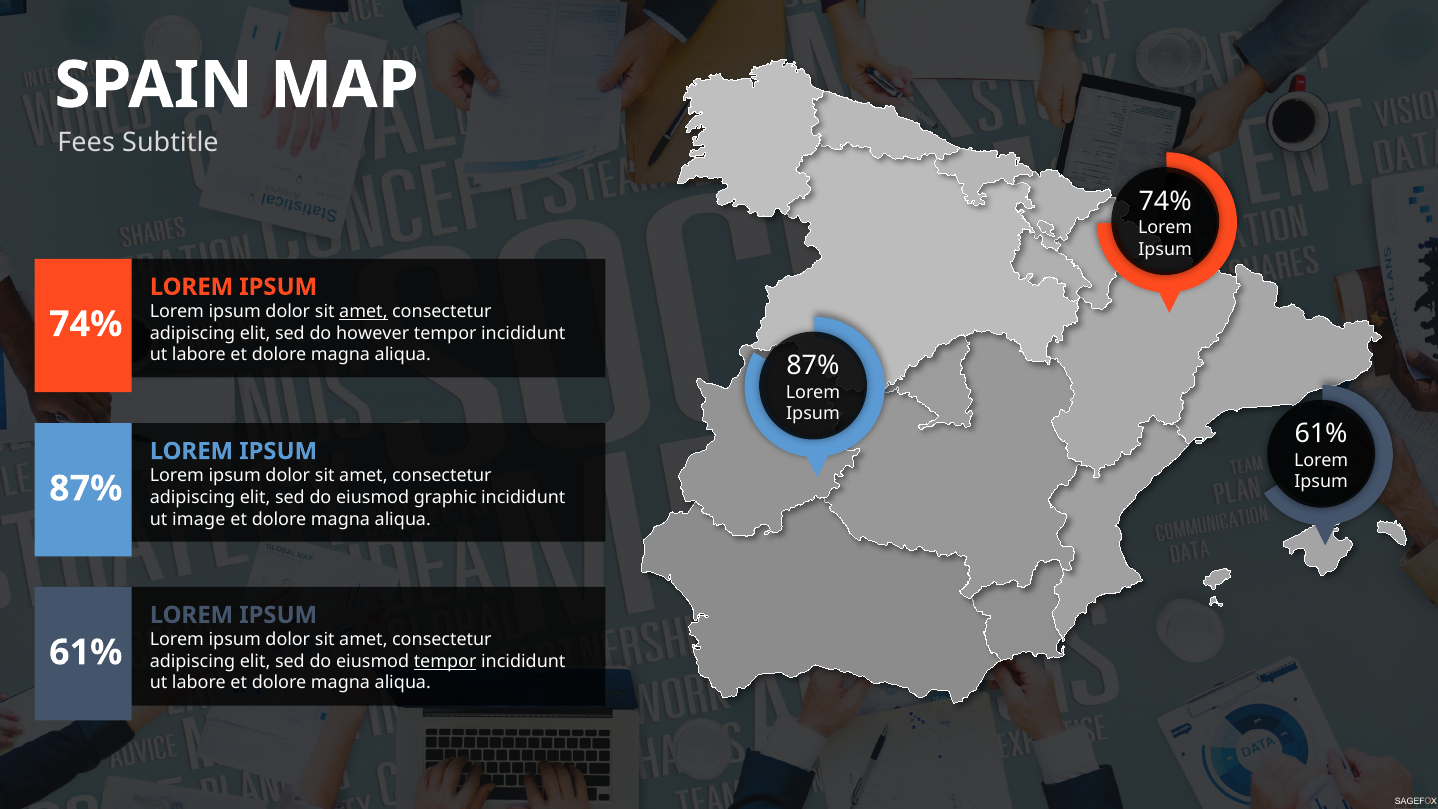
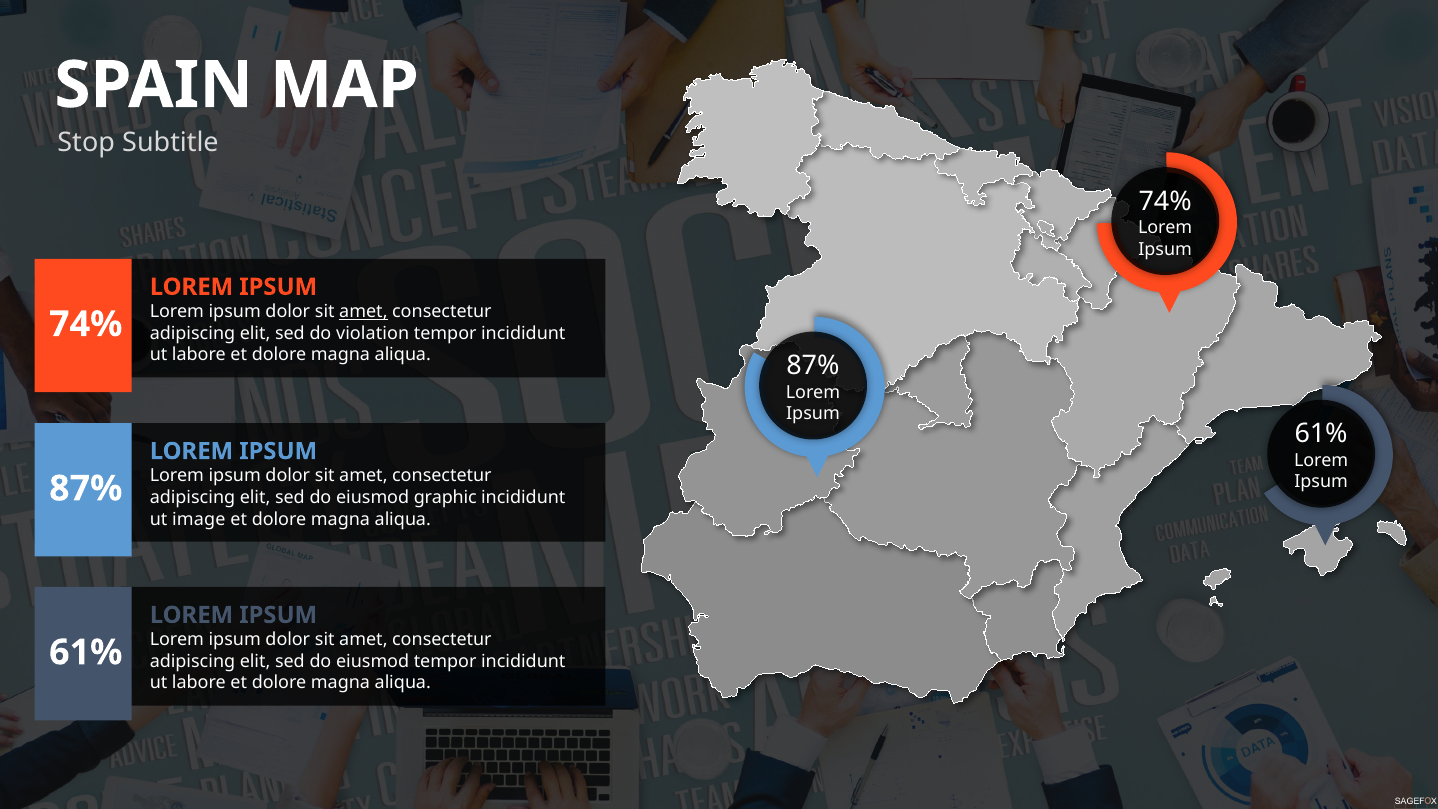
Fees: Fees -> Stop
however: however -> violation
tempor at (445, 661) underline: present -> none
